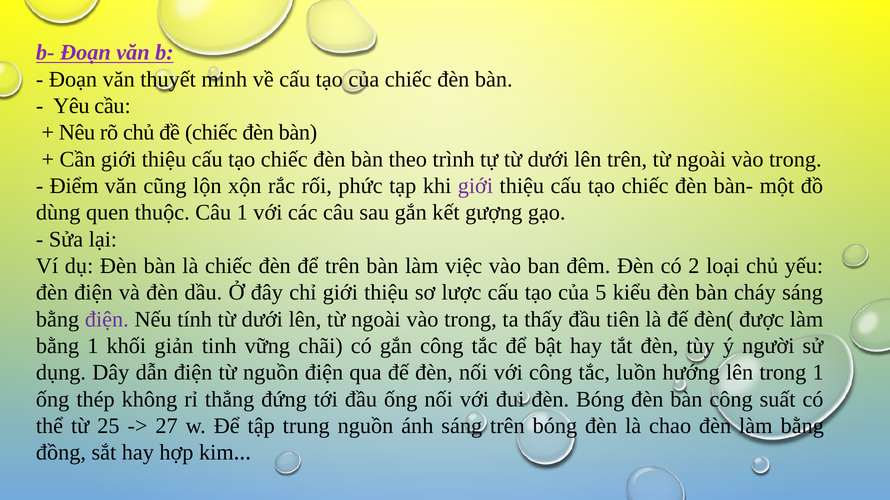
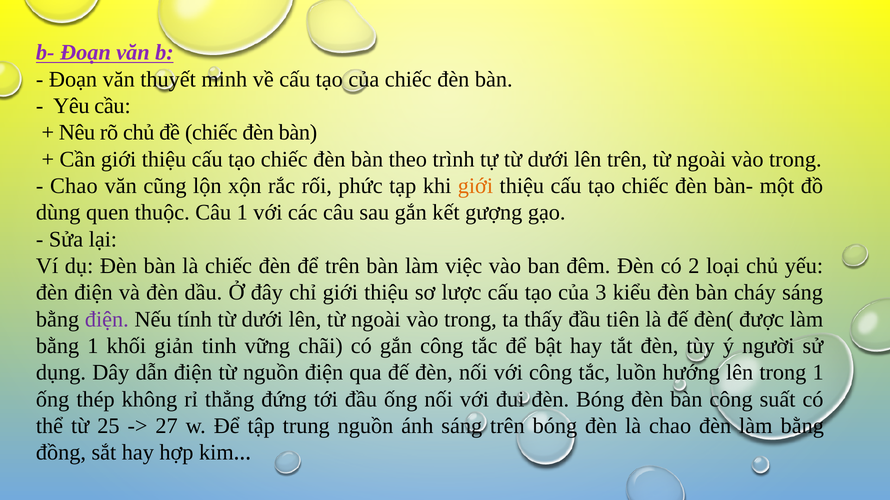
Điểm at (74, 186): Điểm -> Chao
giới at (475, 186) colour: purple -> orange
5: 5 -> 3
